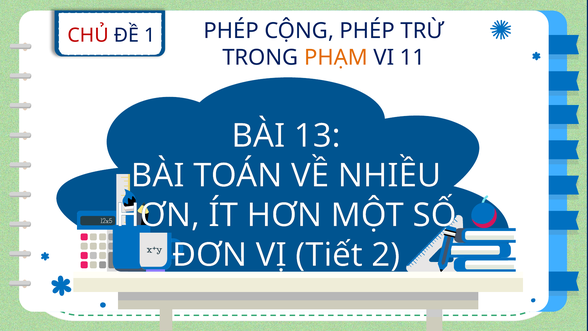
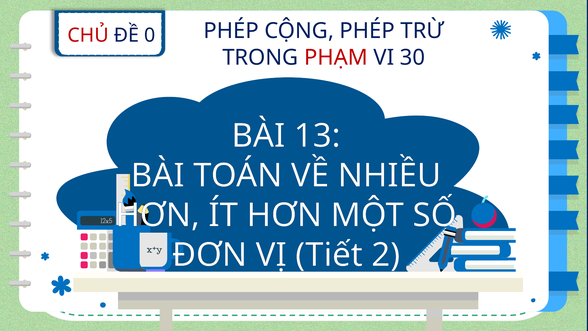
1: 1 -> 0
PHẠM colour: orange -> red
11: 11 -> 30
